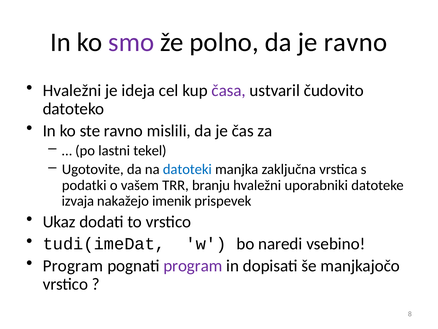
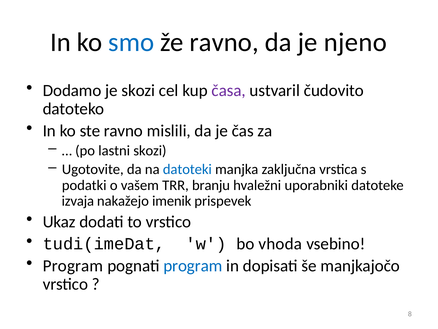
smo colour: purple -> blue
že polno: polno -> ravno
je ravno: ravno -> njeno
Hvaležni at (72, 90): Hvaležni -> Dodamo
je ideja: ideja -> skozi
lastni tekel: tekel -> skozi
naredi: naredi -> vhoda
program at (193, 265) colour: purple -> blue
